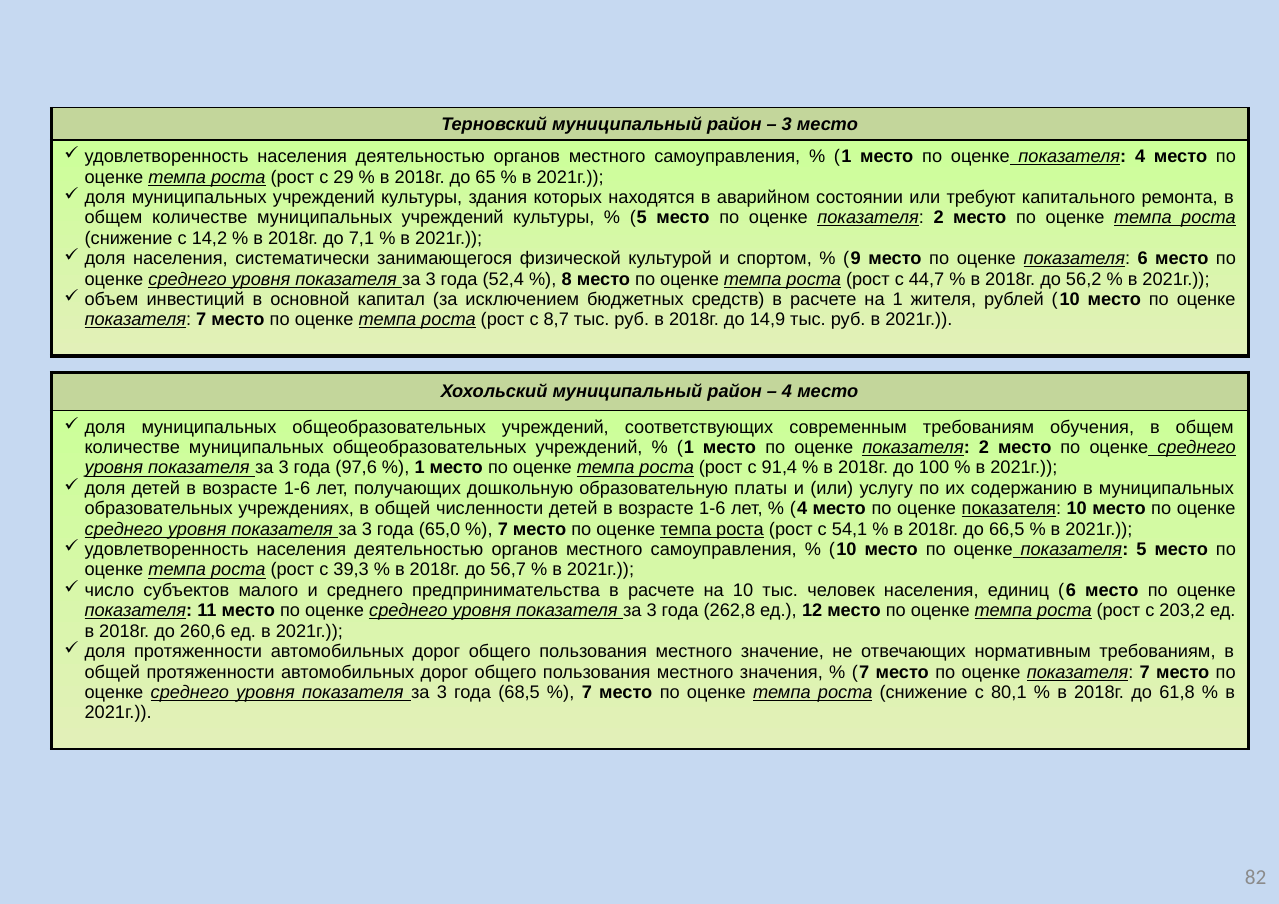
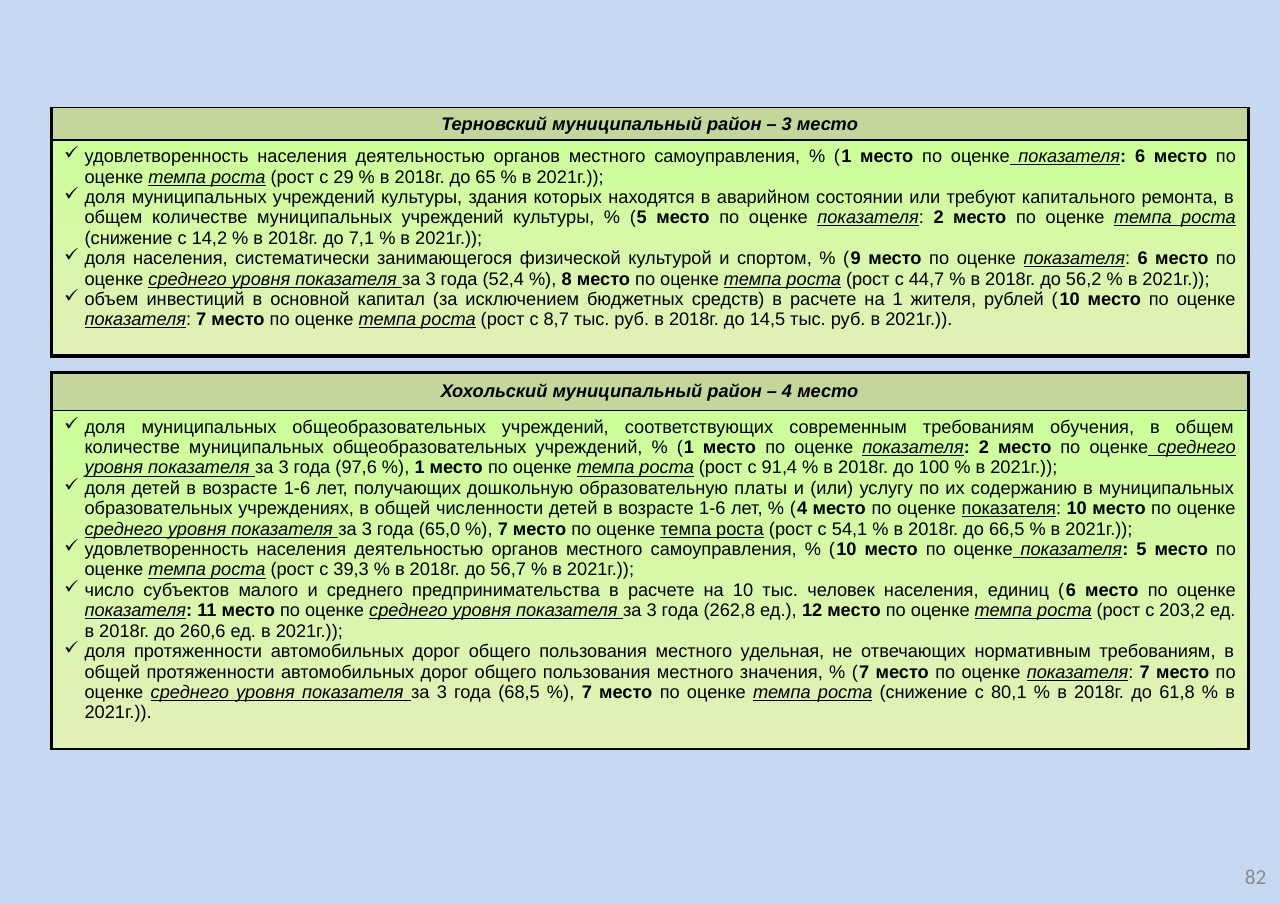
4 at (1140, 157): 4 -> 6
14,9: 14,9 -> 14,5
значение: значение -> удельная
